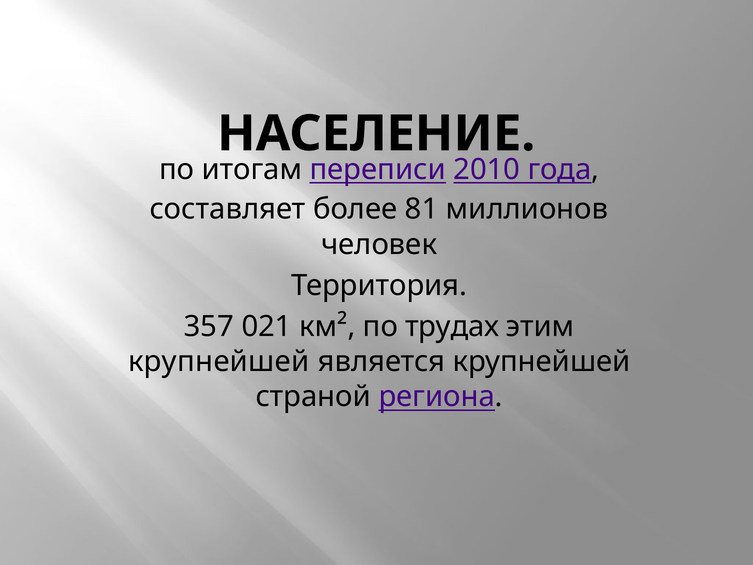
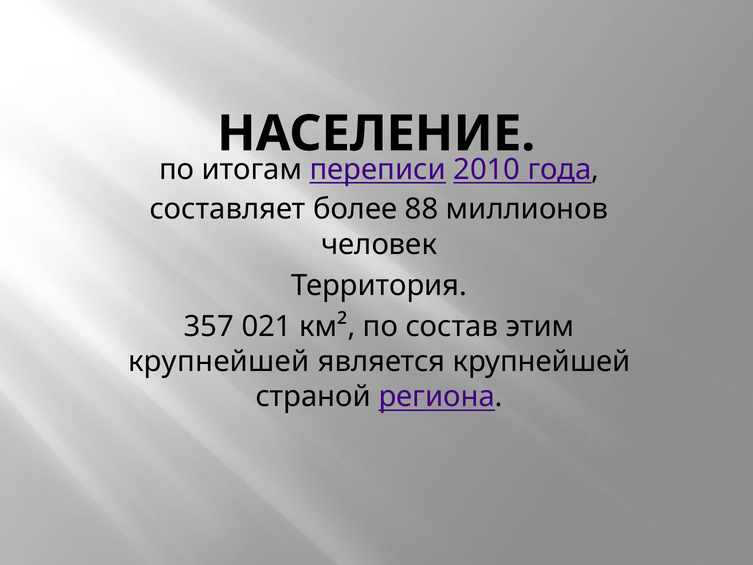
81: 81 -> 88
трудах: трудах -> состав
